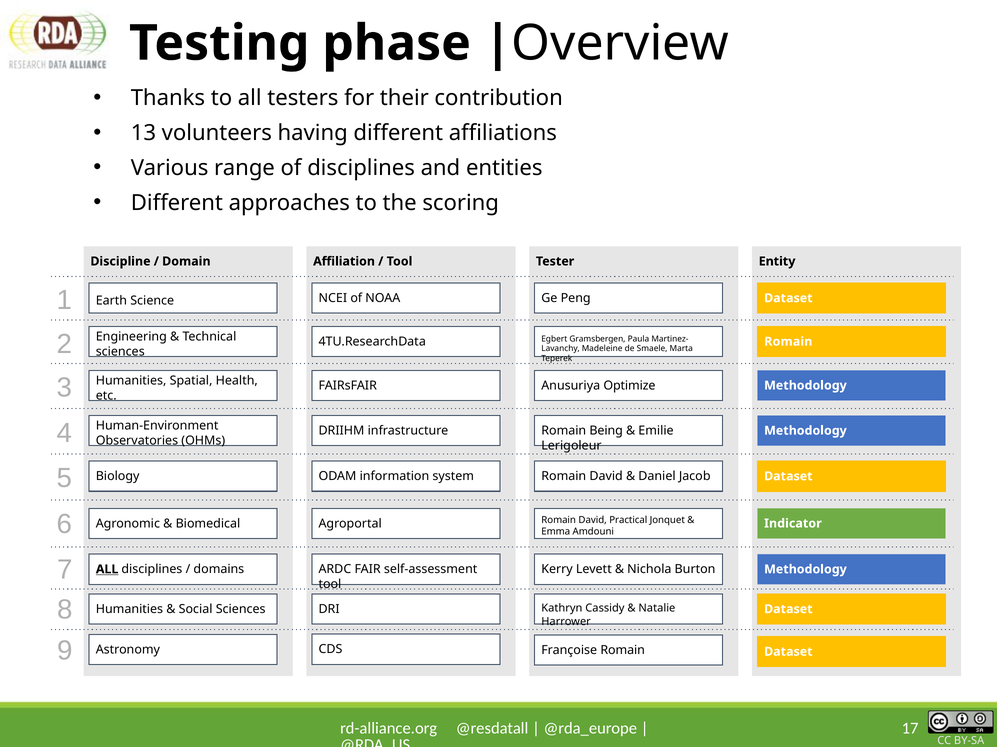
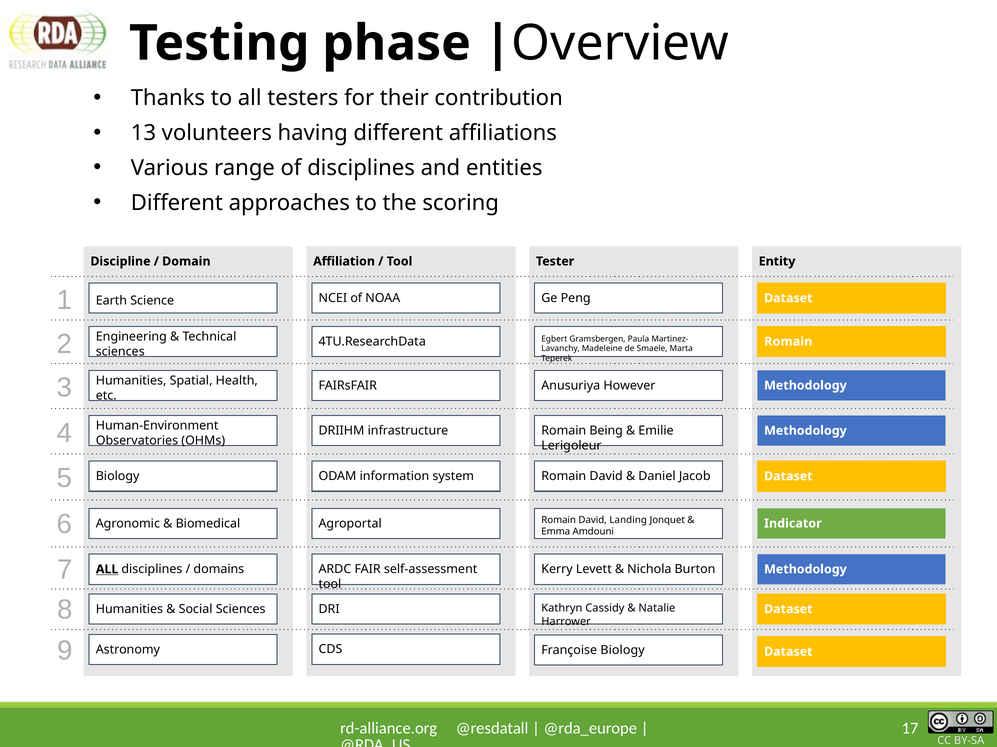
Optimize: Optimize -> However
Practical: Practical -> Landing
Françoise Romain: Romain -> Biology
